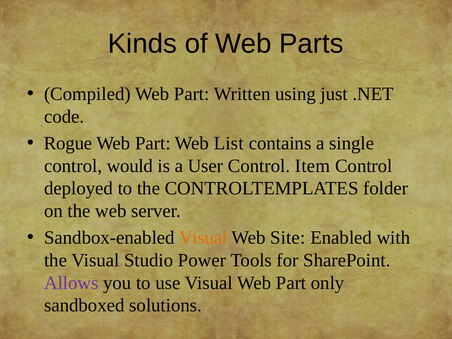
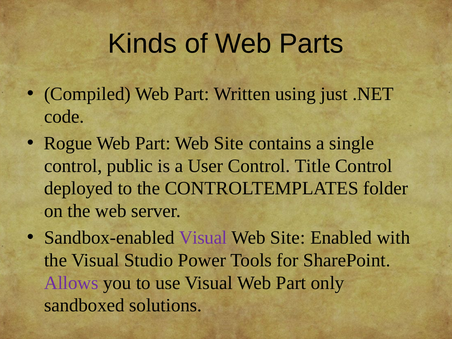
Part Web List: List -> Site
would: would -> public
Item: Item -> Title
Visual at (203, 238) colour: orange -> purple
